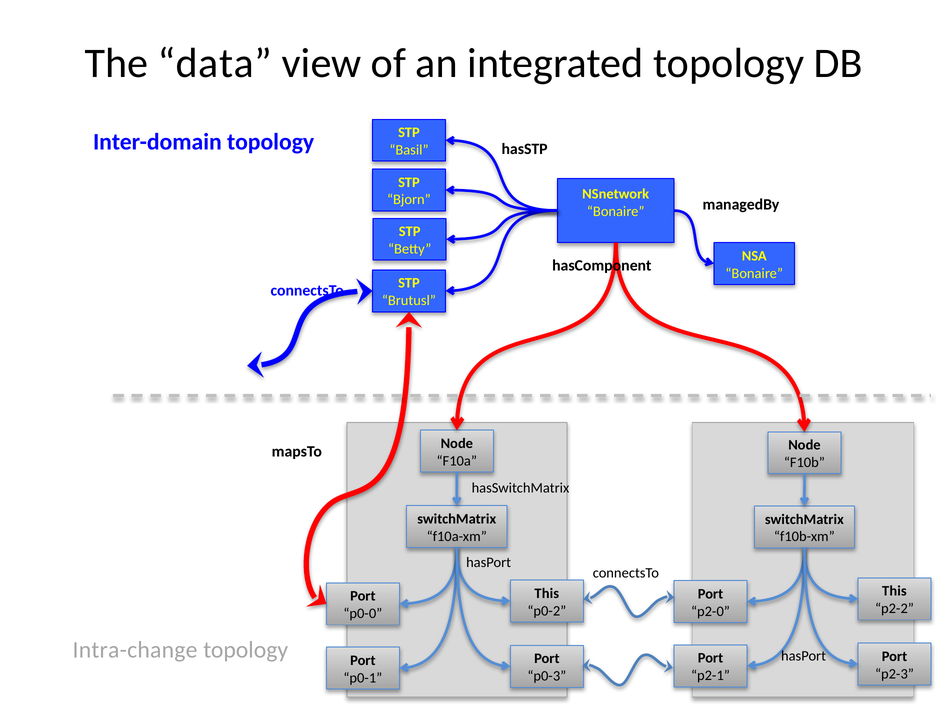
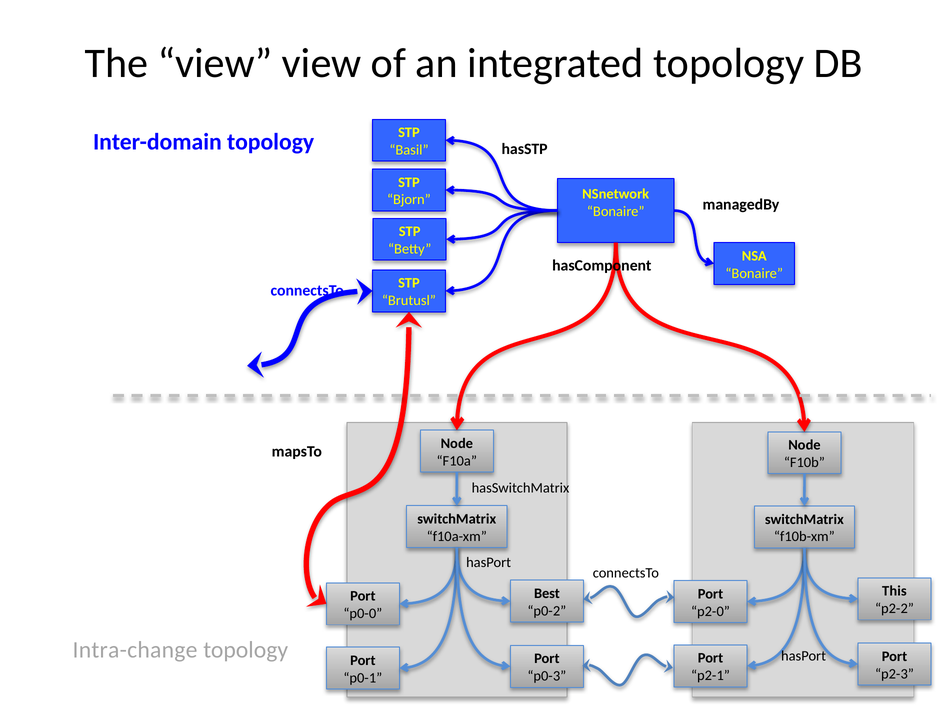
The data: data -> view
This at (547, 593): This -> Best
